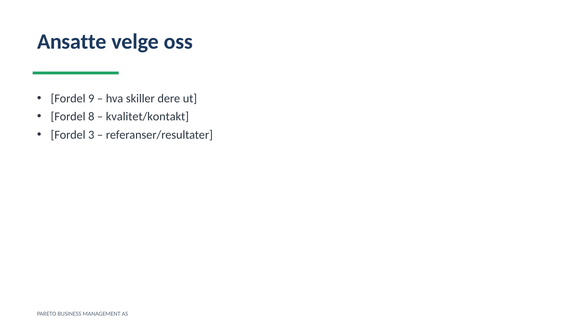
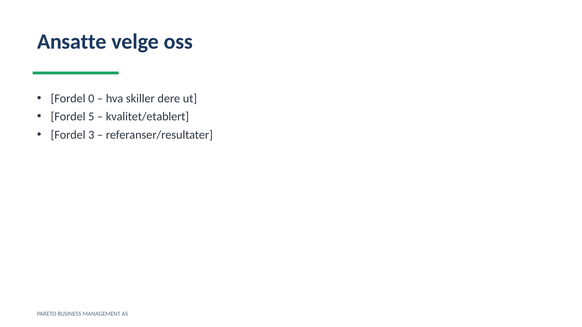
9: 9 -> 0
8: 8 -> 5
kvalitet/kontakt: kvalitet/kontakt -> kvalitet/etablert
